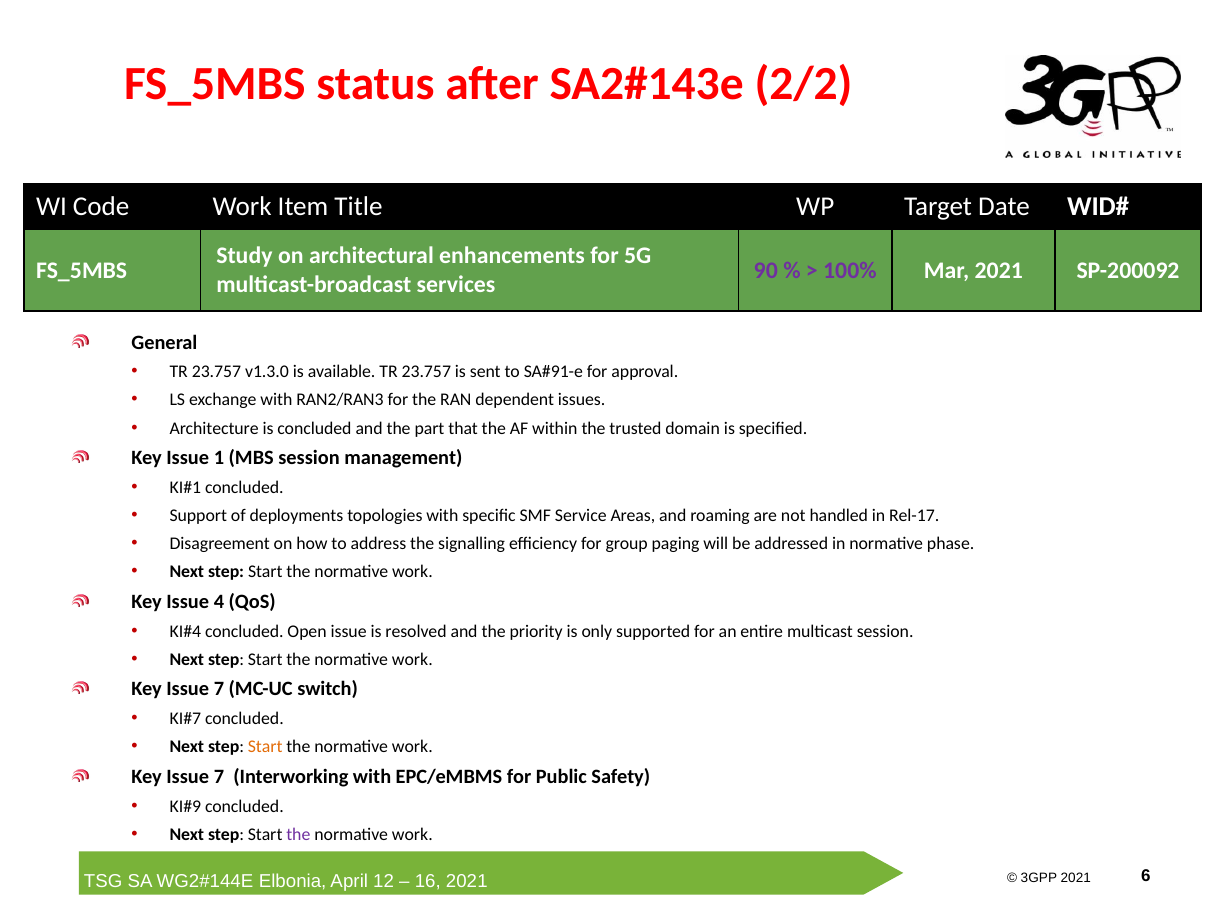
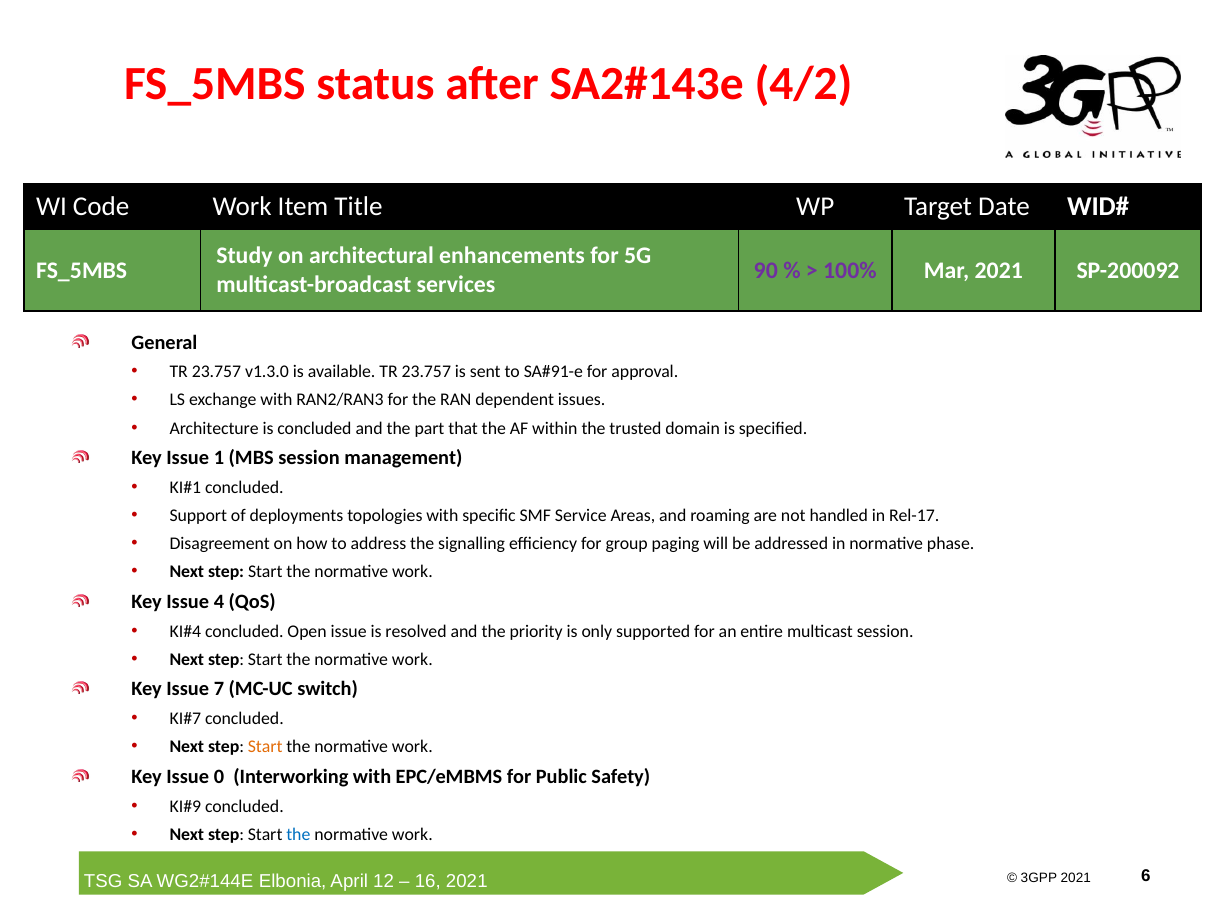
2/2: 2/2 -> 4/2
7 at (219, 777): 7 -> 0
the at (298, 835) colour: purple -> blue
